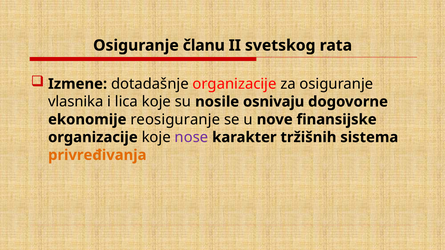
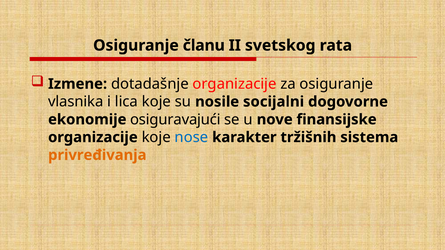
osnivaju: osnivaju -> socijalni
reosiguranje: reosiguranje -> osiguravajući
nose colour: purple -> blue
